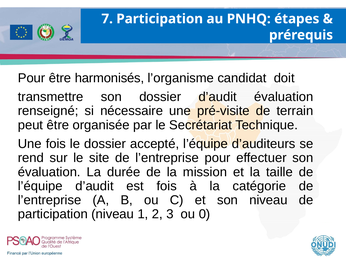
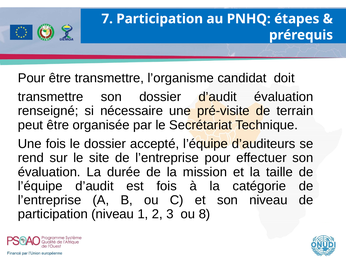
être harmonisés: harmonisés -> transmettre
0: 0 -> 8
